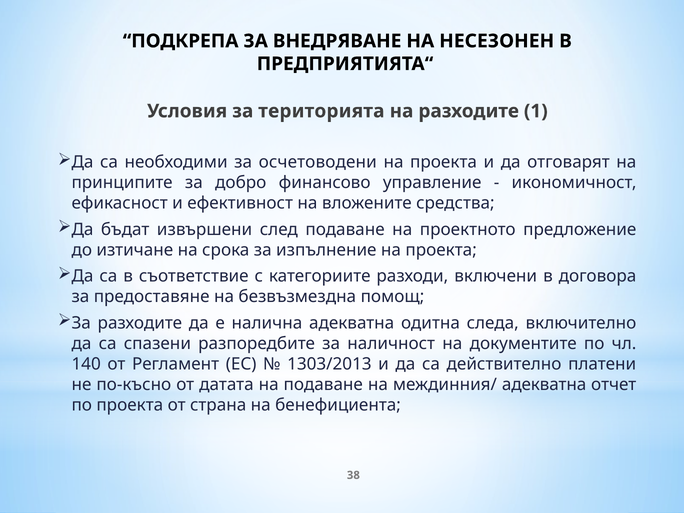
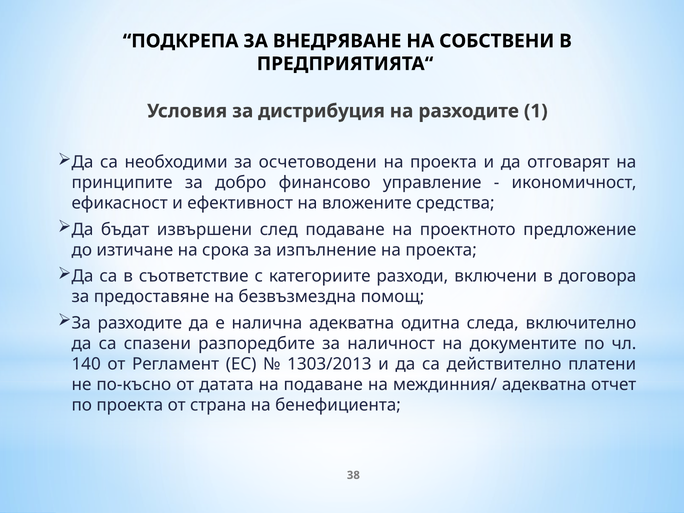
НЕСЕЗОНЕН: НЕСЕЗОНЕН -> СОБСТВЕНИ
територията: територията -> дистрибуция
